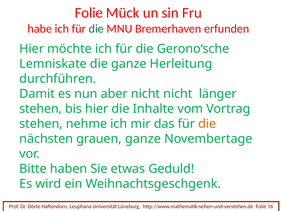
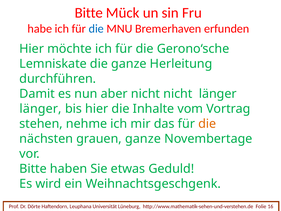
Folie at (89, 13): Folie -> Bitte
die at (96, 29) colour: green -> blue
stehen at (41, 109): stehen -> länger
